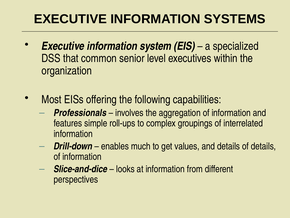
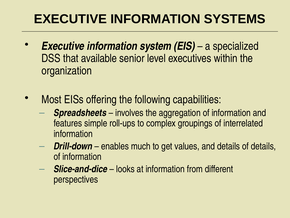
common: common -> available
Professionals: Professionals -> Spreadsheets
